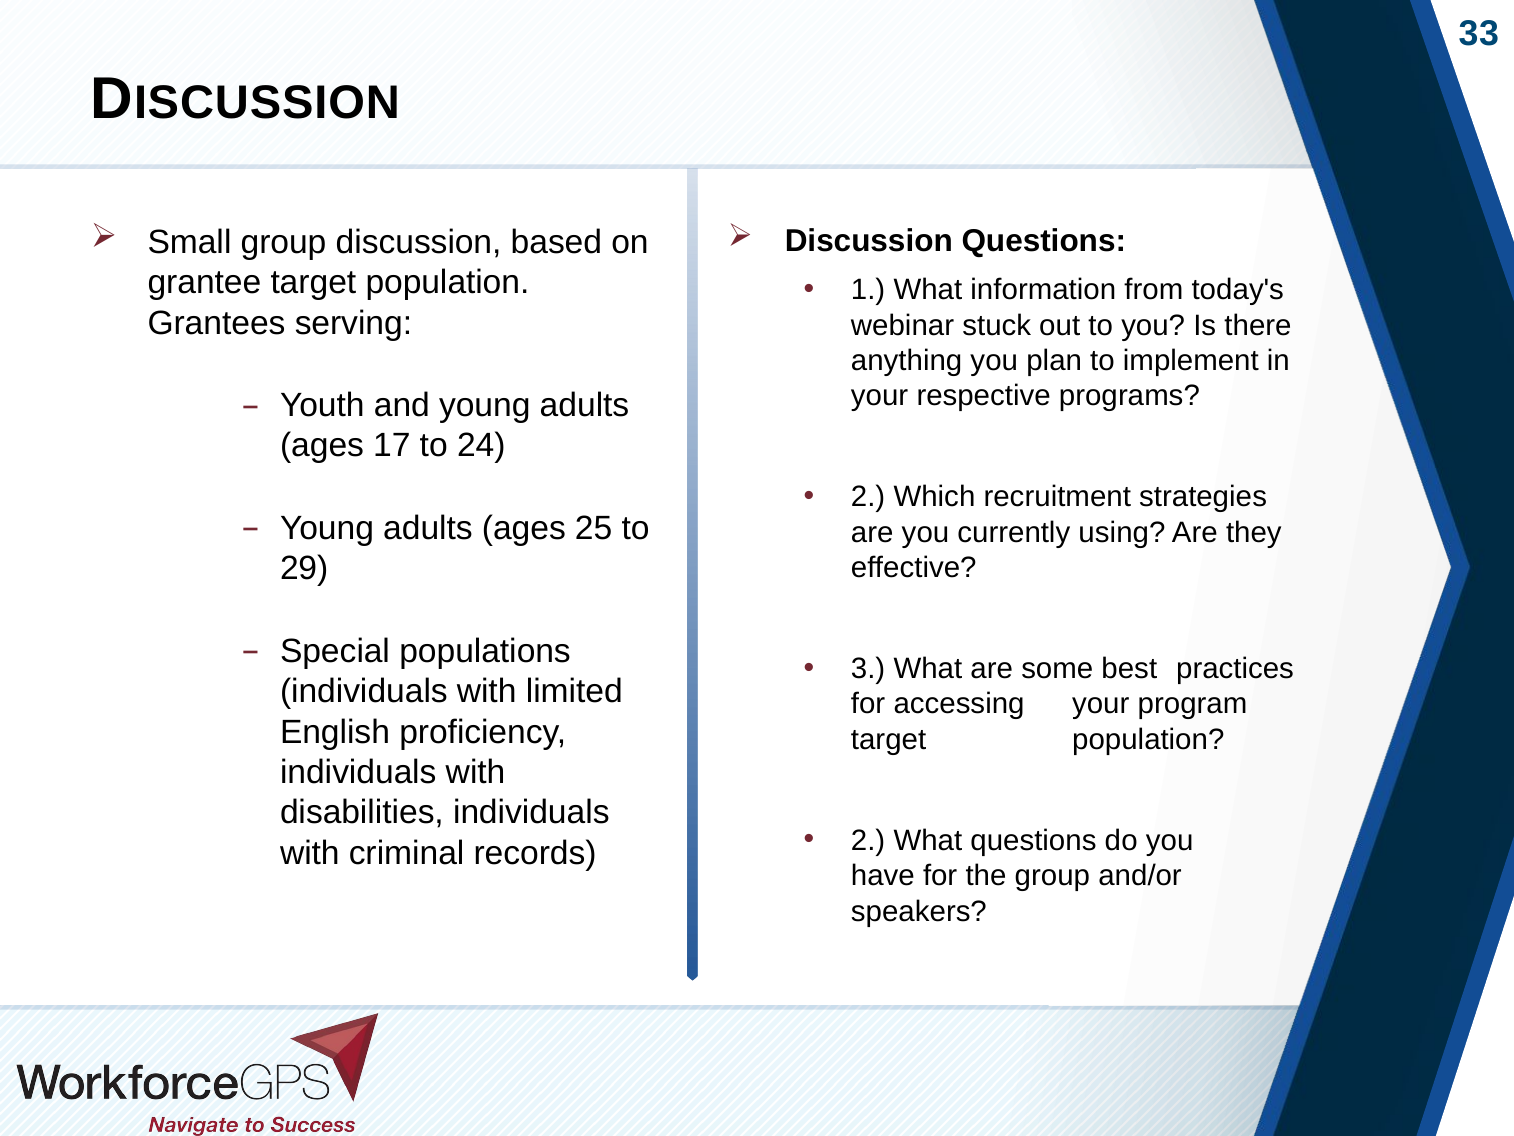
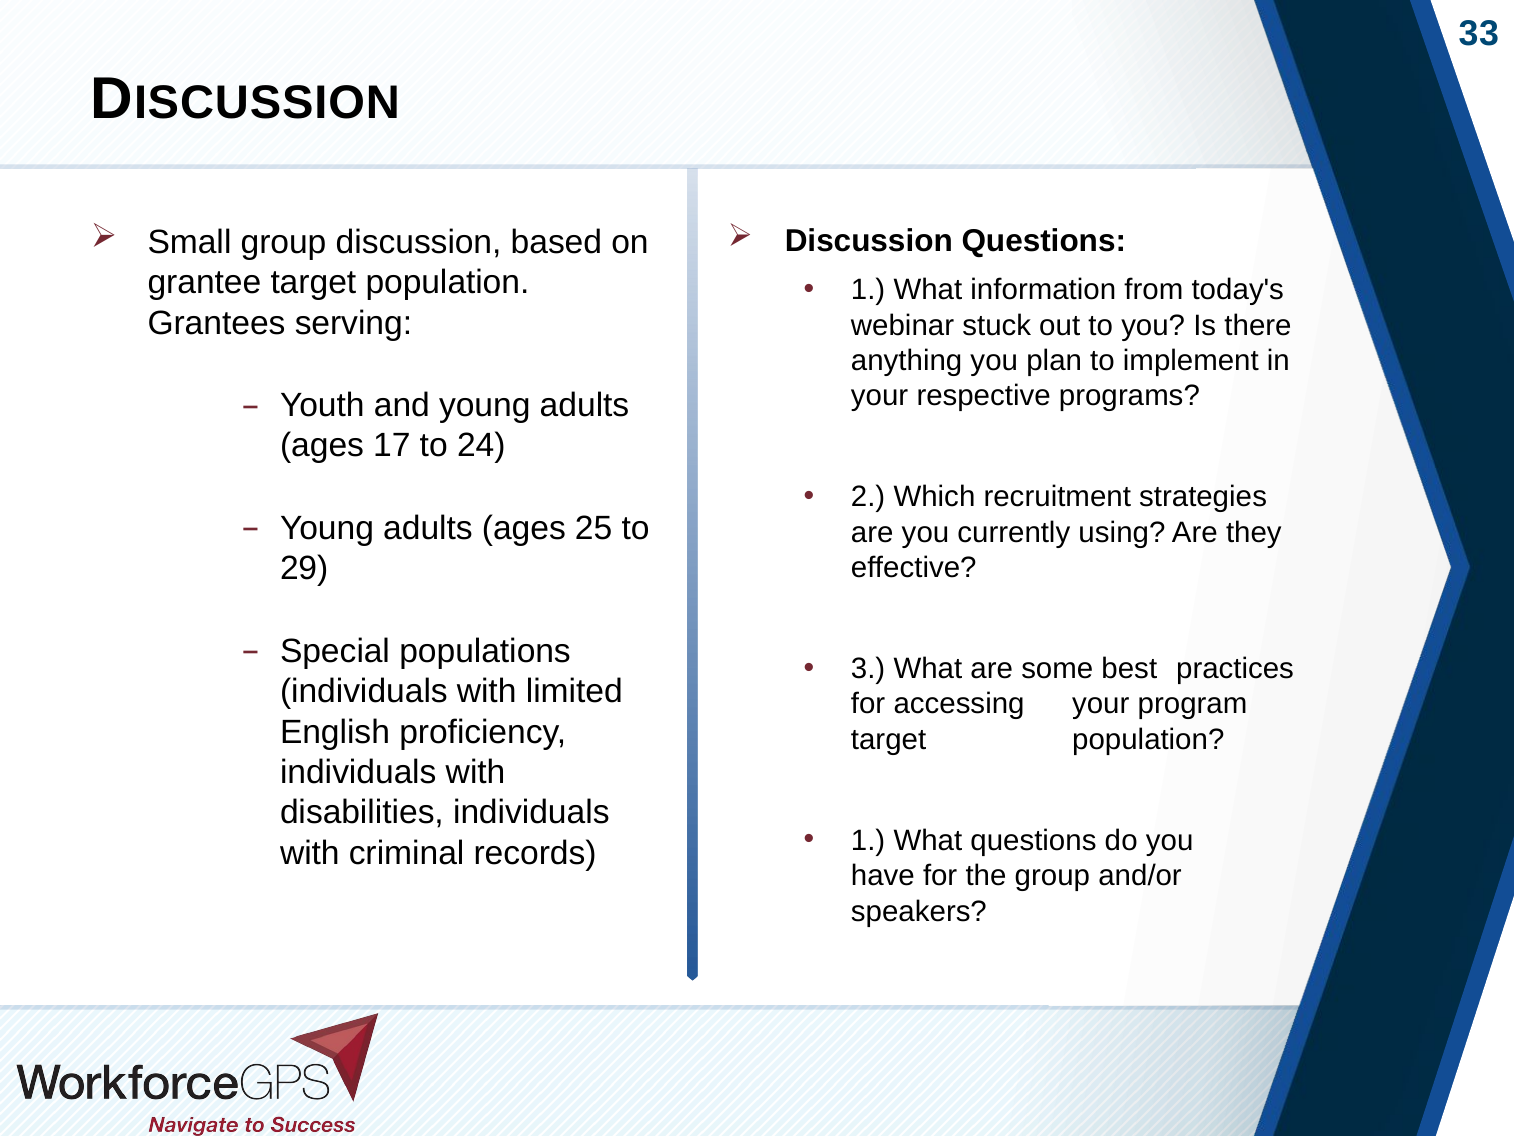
2 at (868, 840): 2 -> 1
